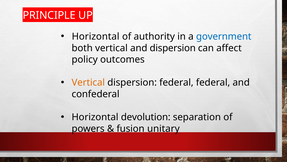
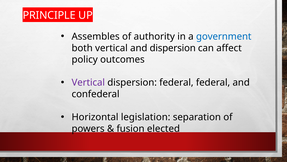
Horizontal at (96, 36): Horizontal -> Assembles
Vertical at (88, 82) colour: orange -> purple
devolution: devolution -> legislation
unitary: unitary -> elected
